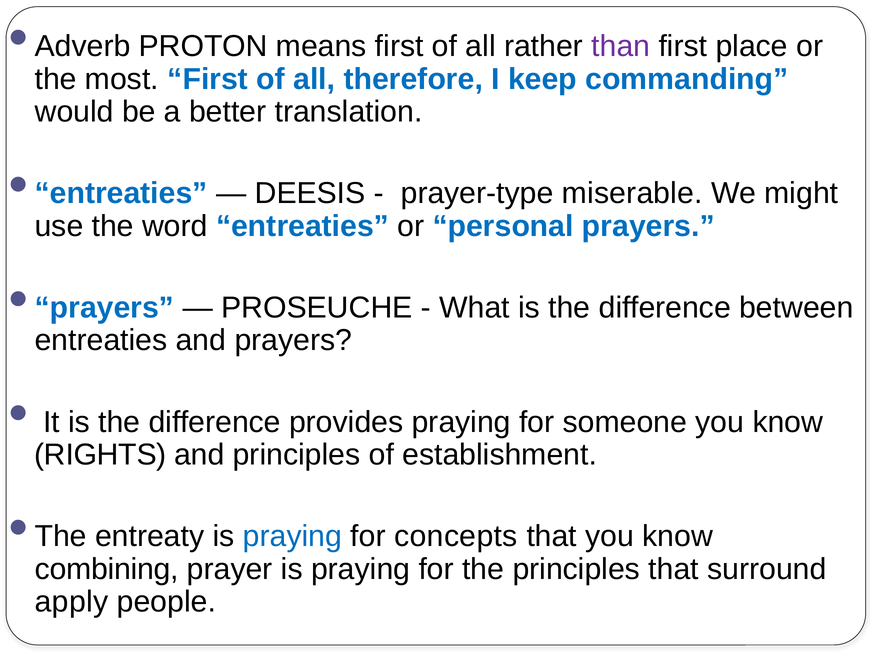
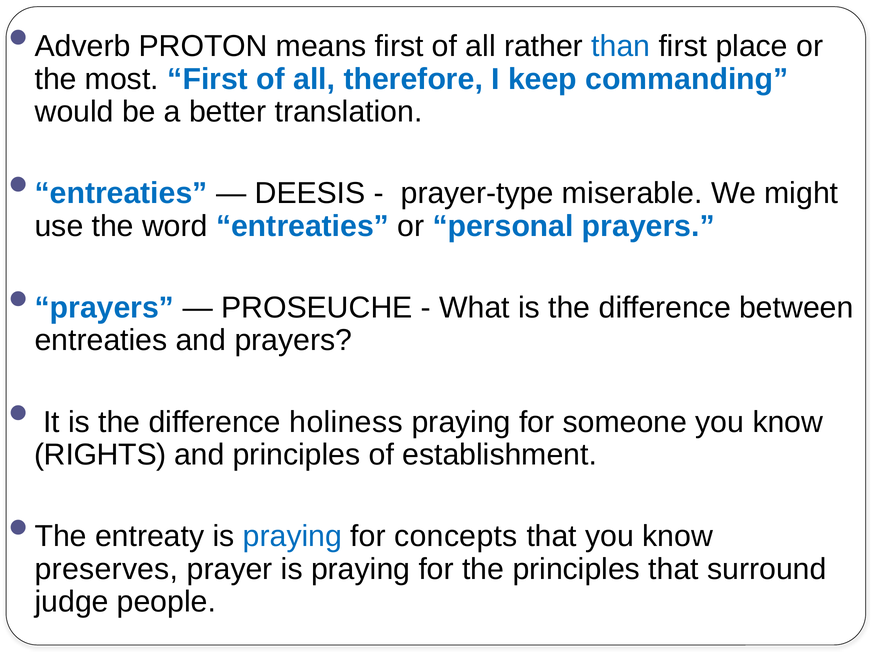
than colour: purple -> blue
provides: provides -> holiness
combining: combining -> preserves
apply: apply -> judge
